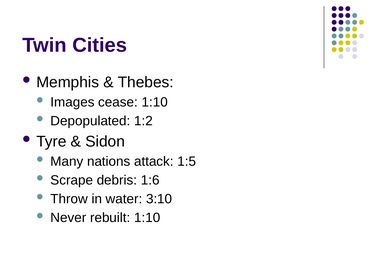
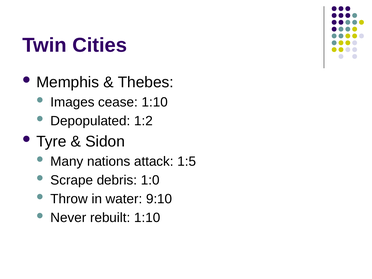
1:6: 1:6 -> 1:0
3:10: 3:10 -> 9:10
